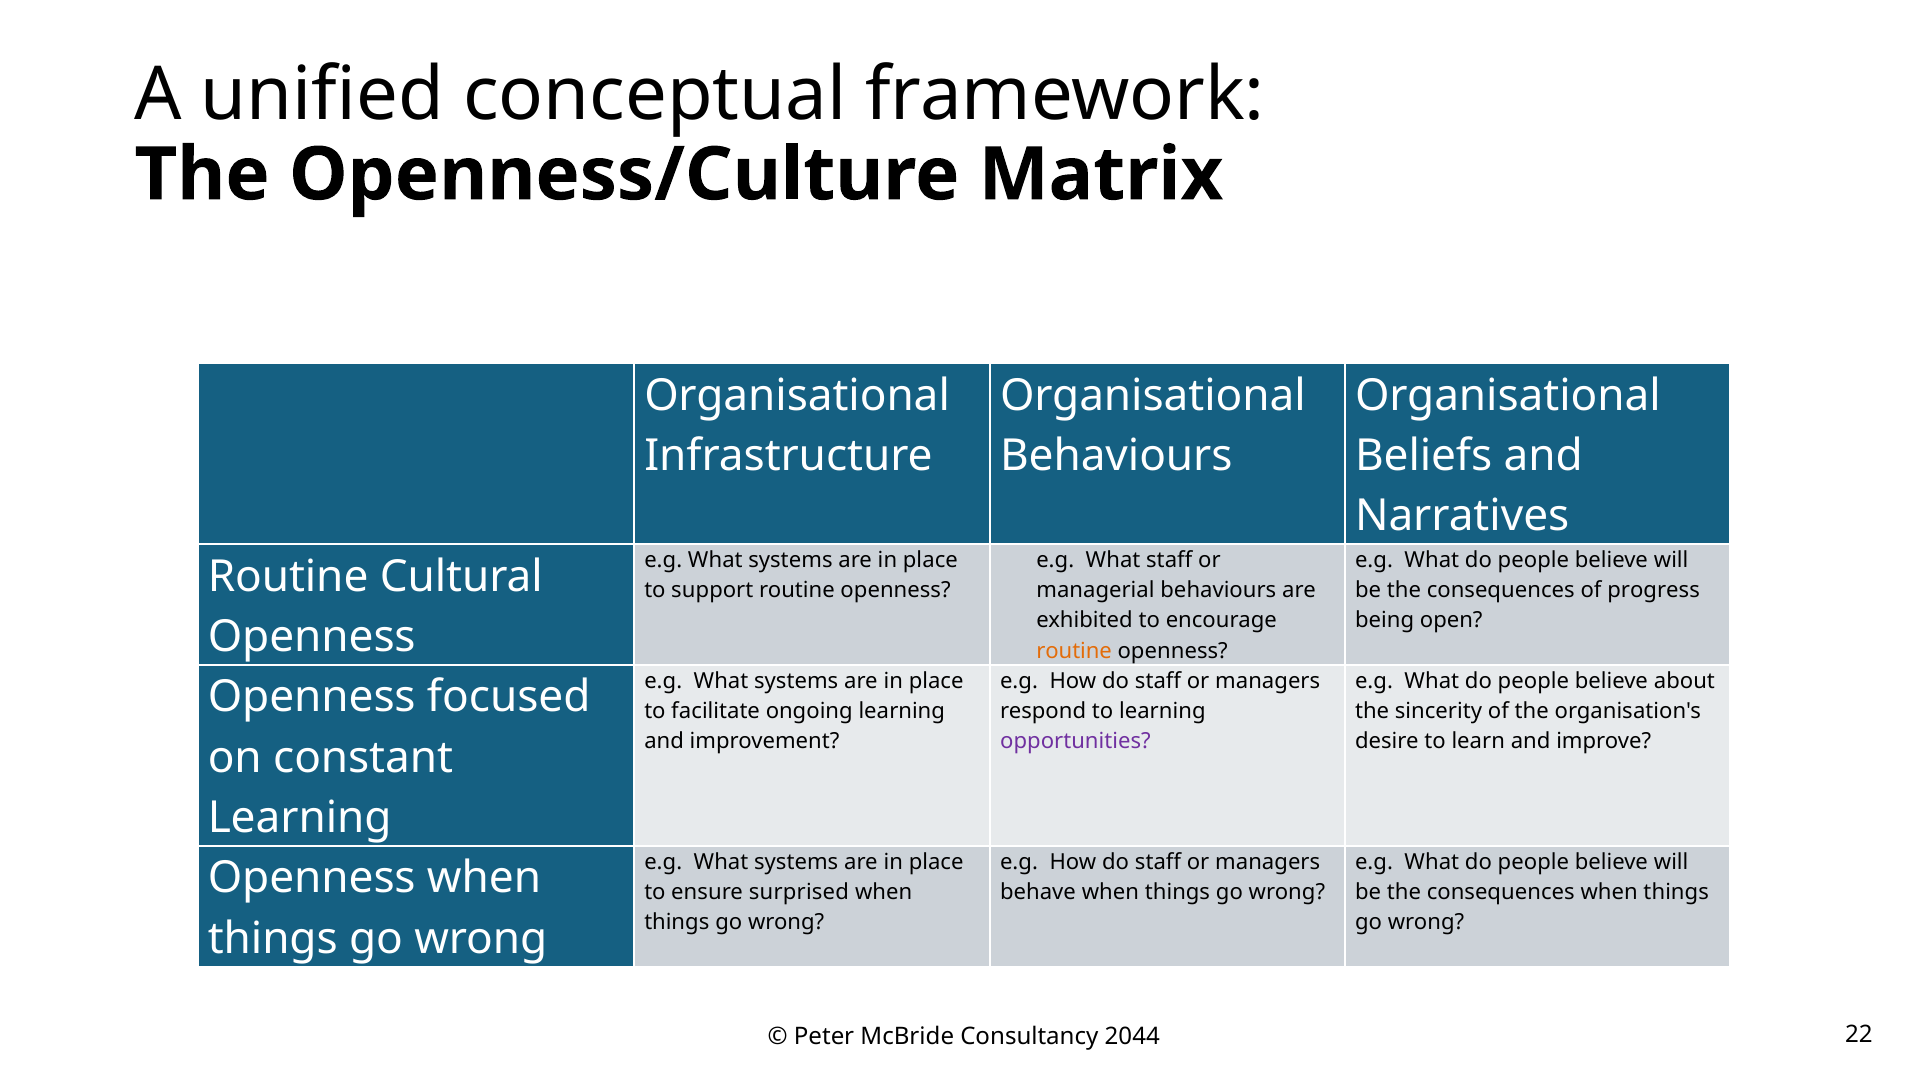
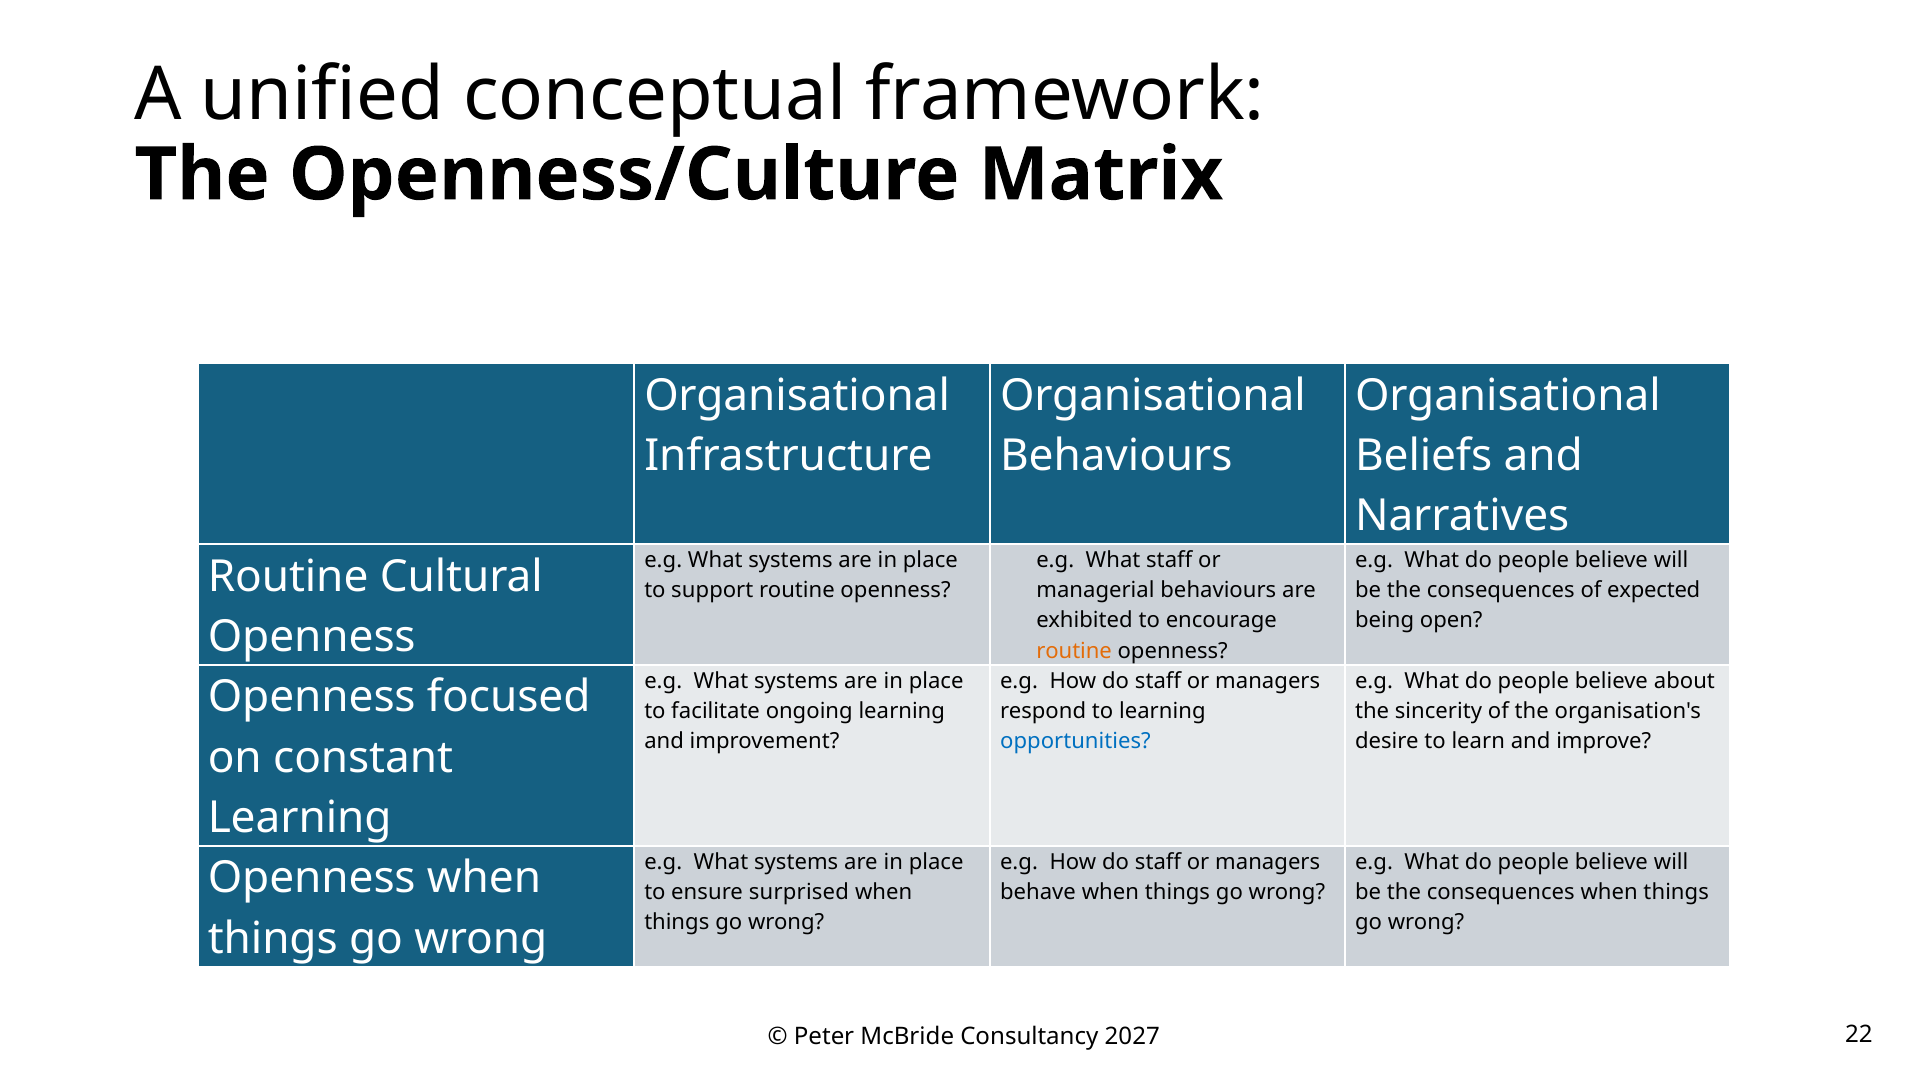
progress: progress -> expected
opportunities colour: purple -> blue
2044: 2044 -> 2027
